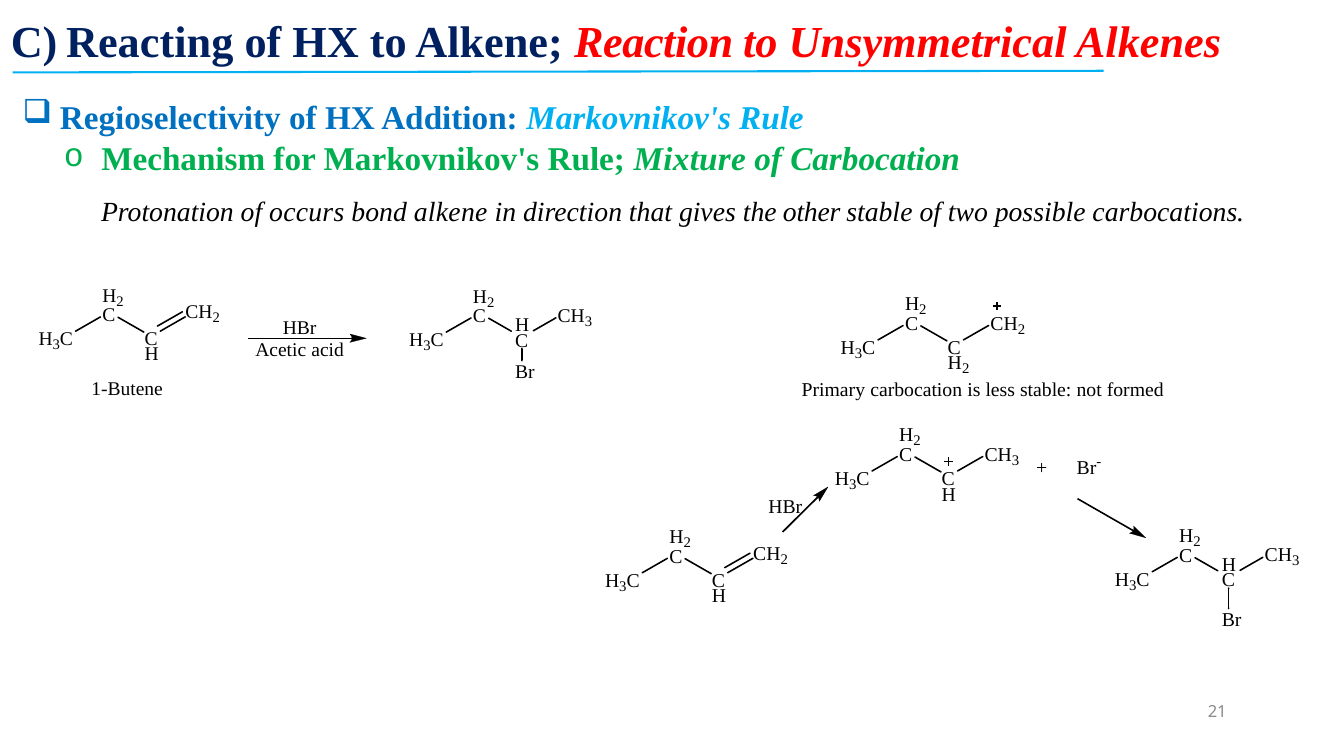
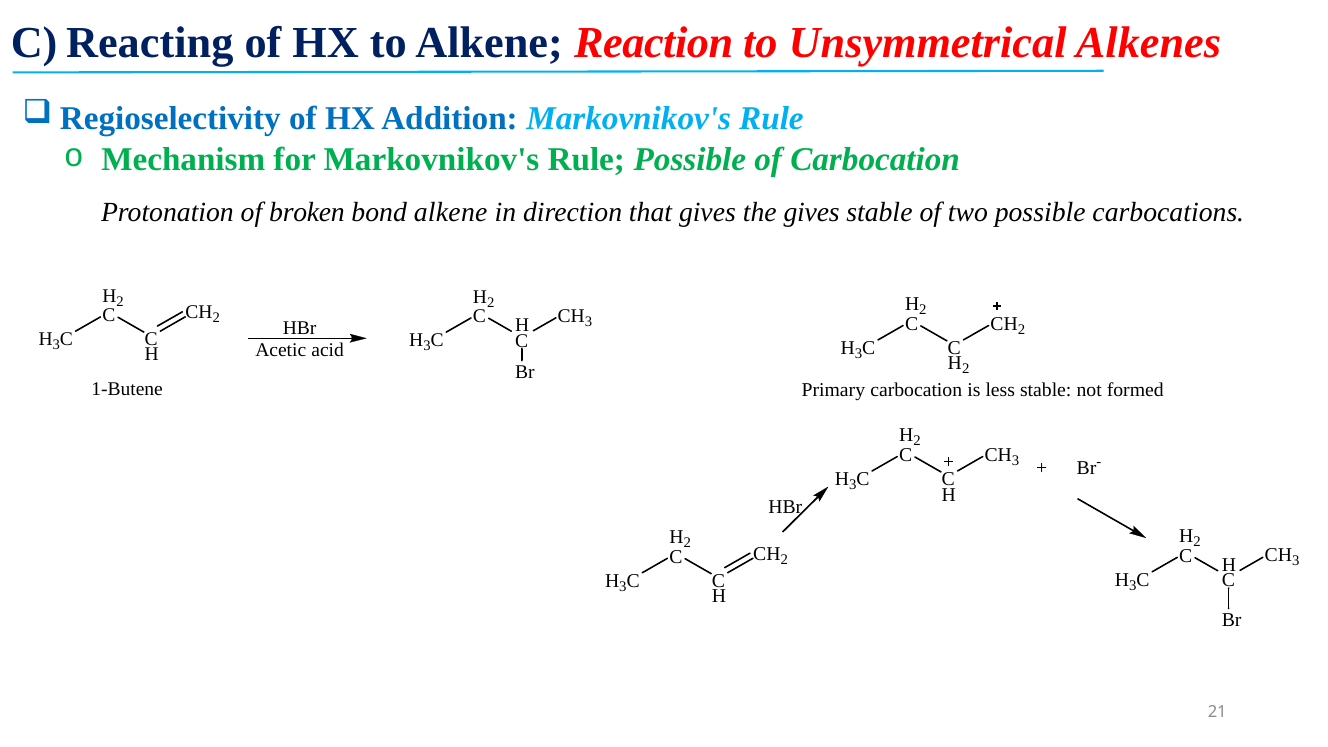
Rule Mixture: Mixture -> Possible
occurs: occurs -> broken
the other: other -> gives
